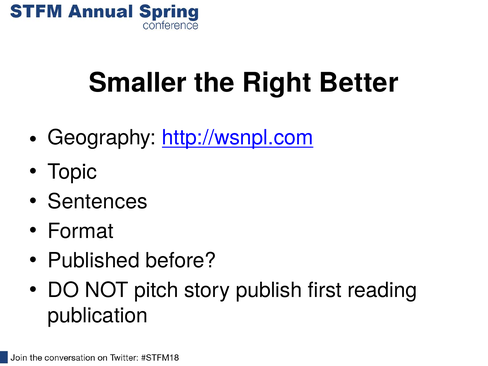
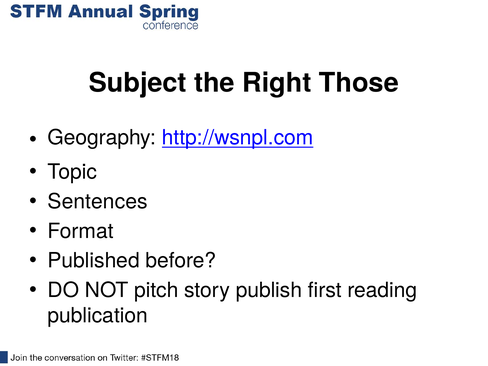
Smaller: Smaller -> Subject
Better: Better -> Those
